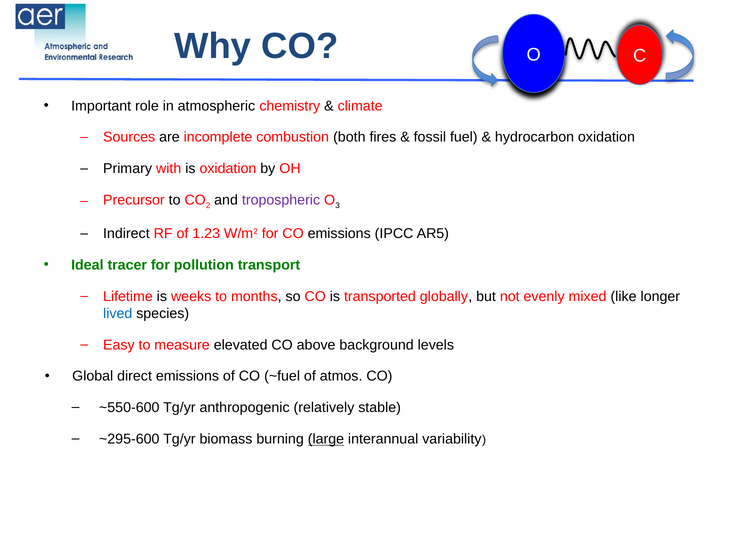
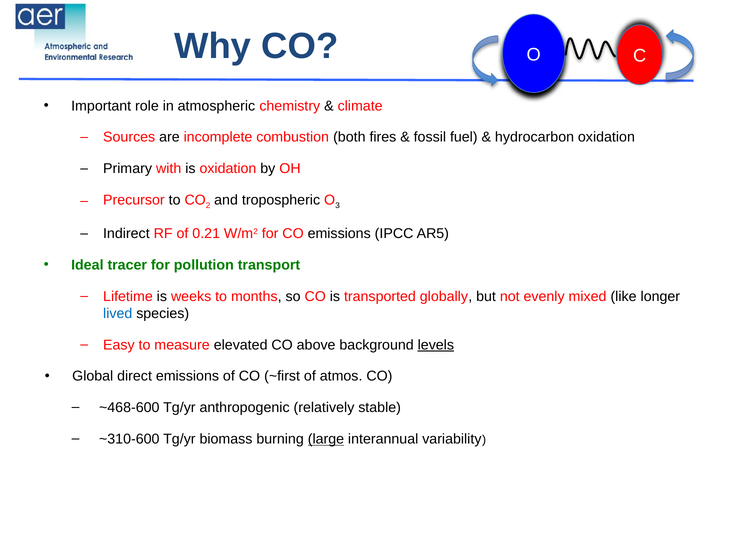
tropospheric colour: purple -> black
1.23: 1.23 -> 0.21
levels underline: none -> present
~fuel: ~fuel -> ~first
~550-600: ~550-600 -> ~468-600
~295-600: ~295-600 -> ~310-600
